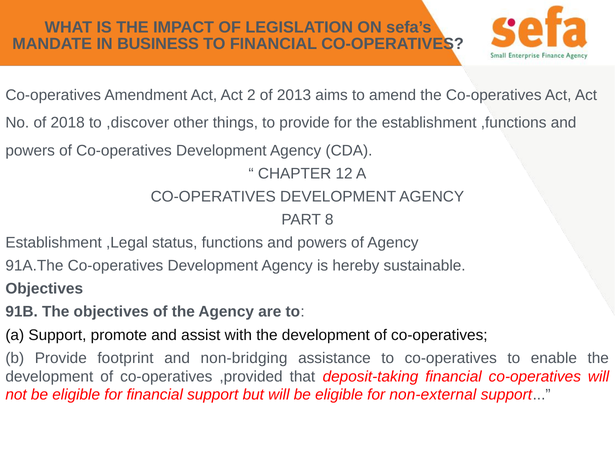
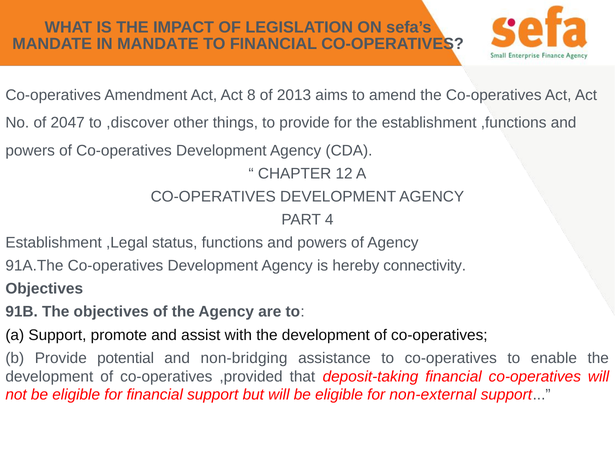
IN BUSINESS: BUSINESS -> MANDATE
2: 2 -> 8
2018: 2018 -> 2047
8: 8 -> 4
sustainable: sustainable -> connectivity
footprint: footprint -> potential
